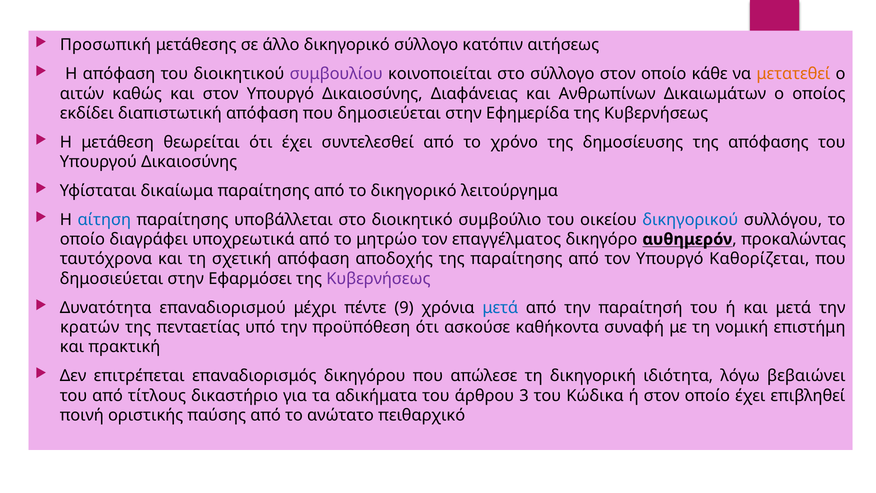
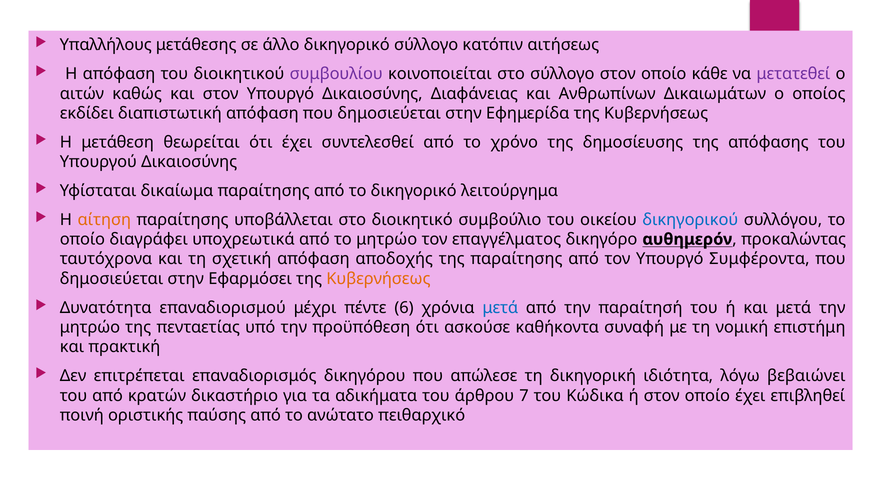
Προσωπική: Προσωπική -> Υπαλλήλους
μετατεθεί colour: orange -> purple
αίτηση colour: blue -> orange
Καθορίζεται: Καθορίζεται -> Συμφέροντα
Κυβερνήσεως at (378, 279) colour: purple -> orange
9: 9 -> 6
κρατών at (90, 327): κρατών -> μητρώο
τίτλους: τίτλους -> κρατών
3: 3 -> 7
